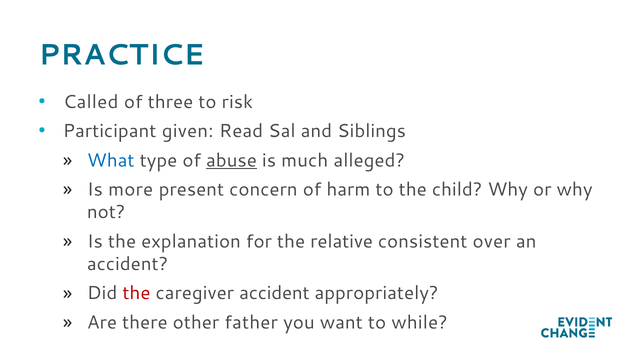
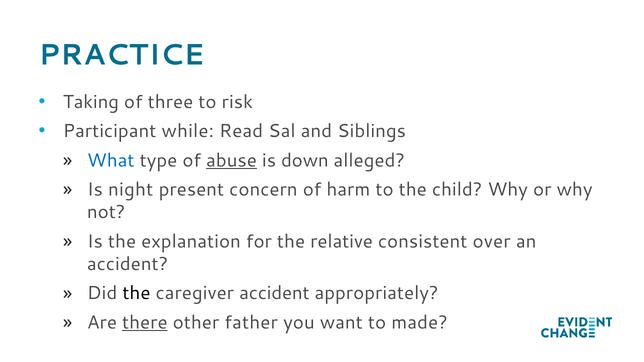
Called: Called -> Taking
given: given -> while
much: much -> down
more: more -> night
the at (136, 293) colour: red -> black
there underline: none -> present
while: while -> made
